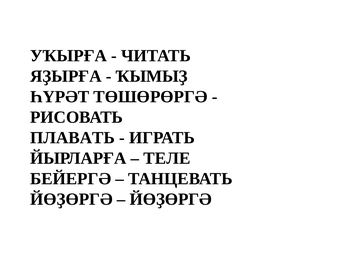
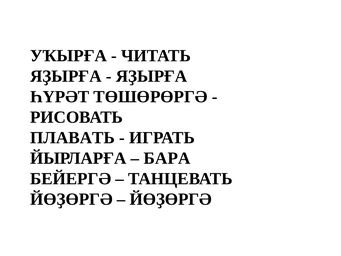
ҠЫМЫҘ at (152, 76): ҠЫМЫҘ -> ЯҘЫРҒА
ТЕЛЕ: ТЕЛЕ -> БАРА
